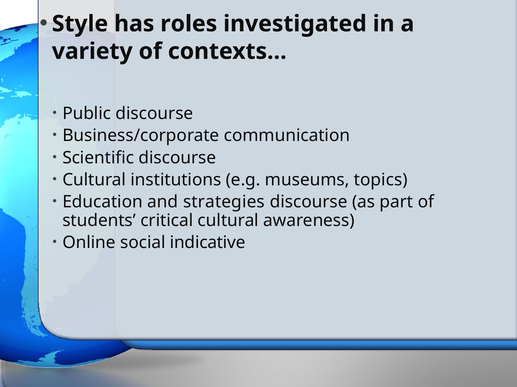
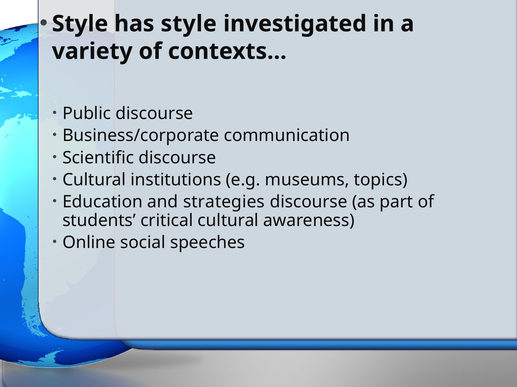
has roles: roles -> style
indicative: indicative -> speeches
